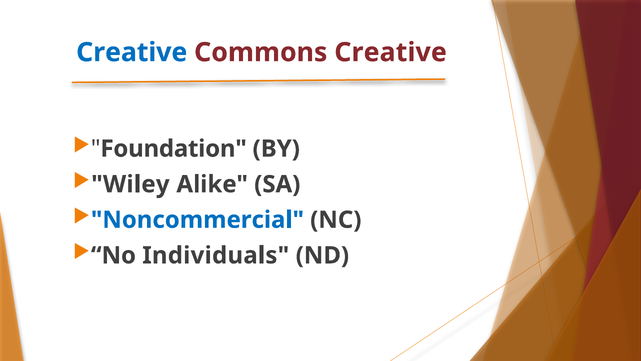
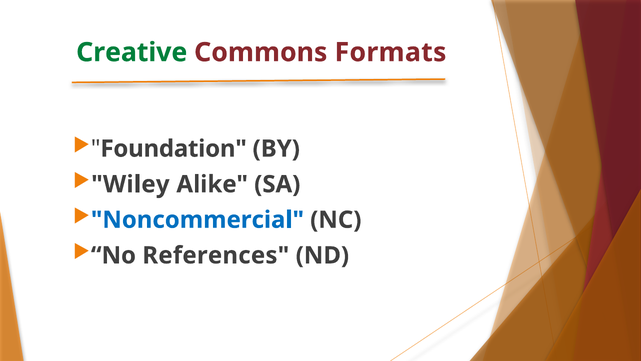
Creative at (132, 52) colour: blue -> green
Commons Creative: Creative -> Formats
Individuals: Individuals -> References
